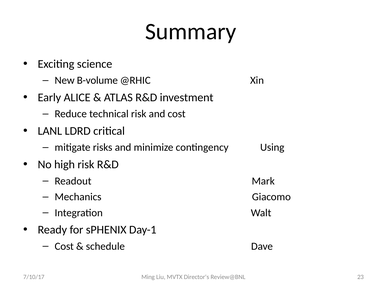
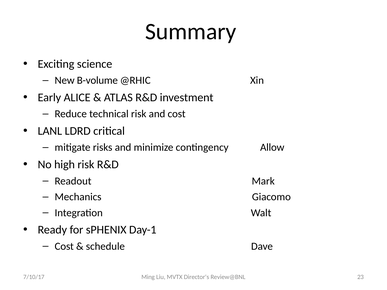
Using: Using -> Allow
